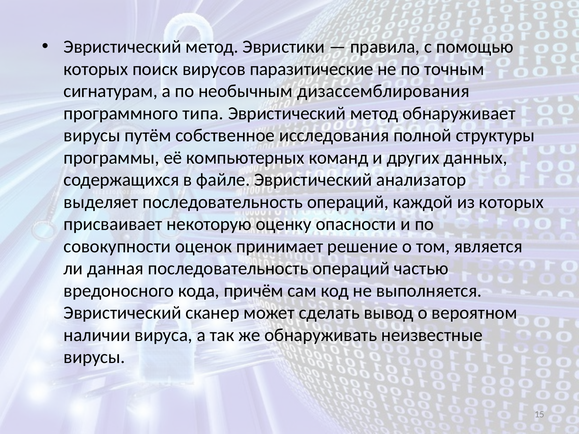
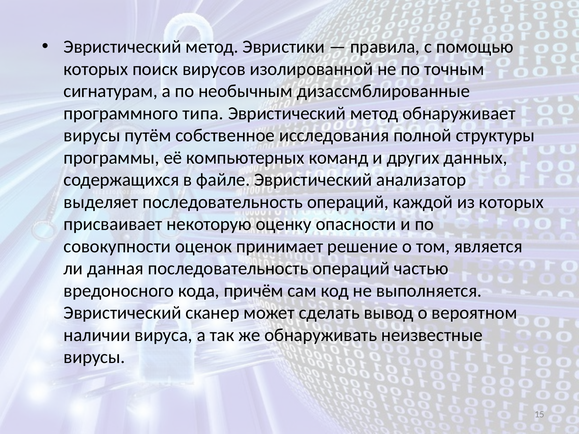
паразитические: паразитические -> изолированной
дизассемблирования: дизассемблирования -> дизассмблированные
